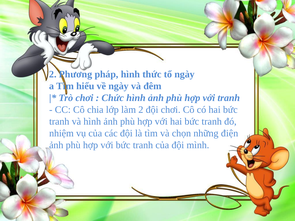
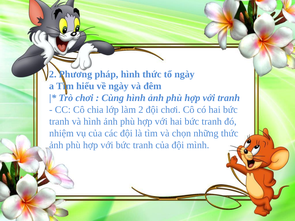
Chức: Chức -> Cùng
những điện: điện -> thức
